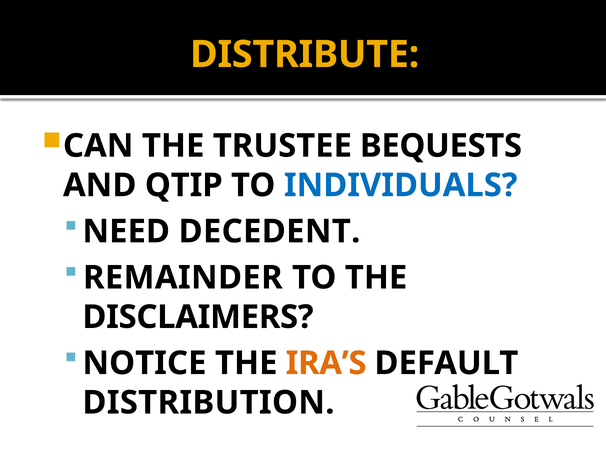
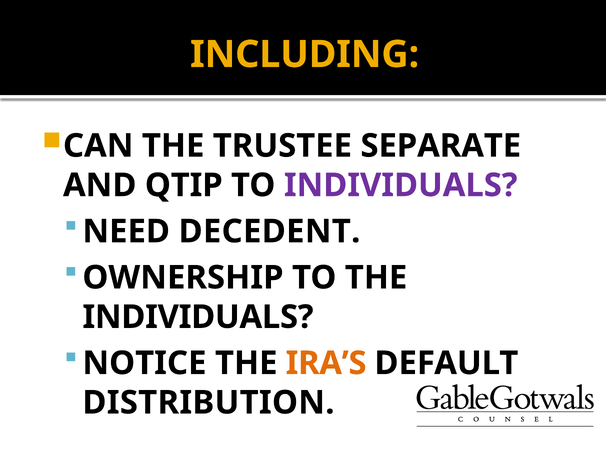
DISTRIBUTE: DISTRIBUTE -> INCLUDING
BEQUESTS: BEQUESTS -> SEPARATE
INDIVIDUALS at (401, 185) colour: blue -> purple
REMAINDER: REMAINDER -> OWNERSHIP
DISCLAIMERS at (198, 317): DISCLAIMERS -> INDIVIDUALS
